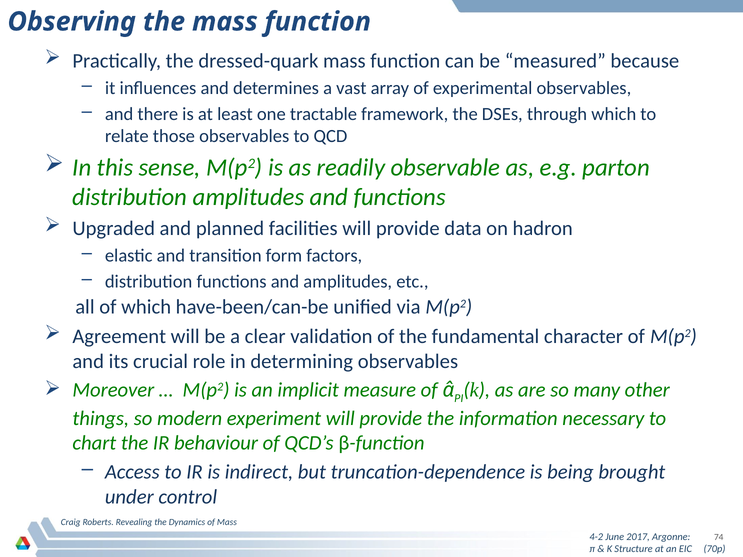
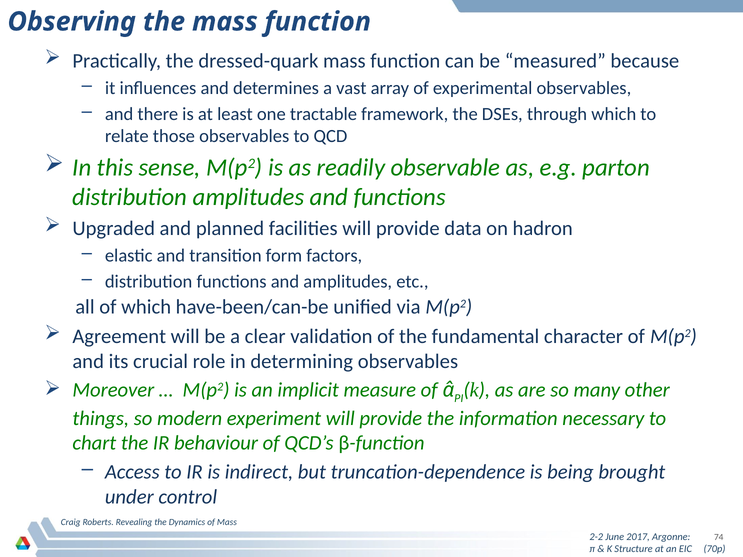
4-2: 4-2 -> 2-2
